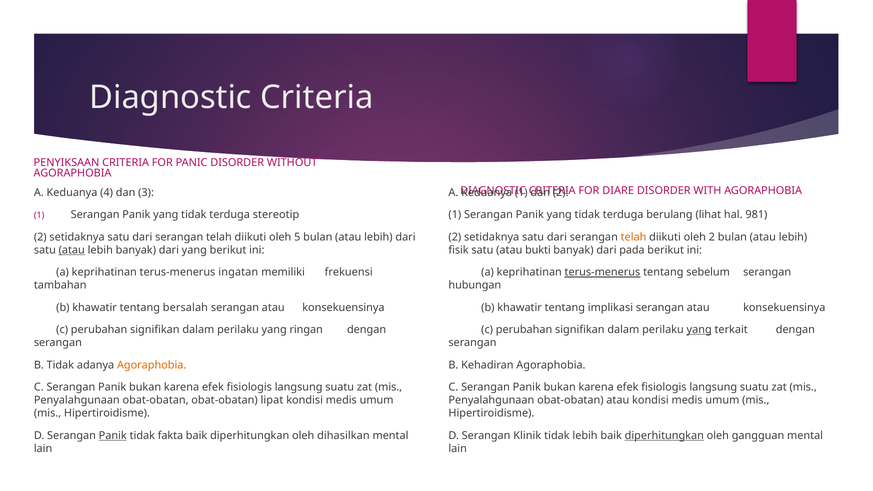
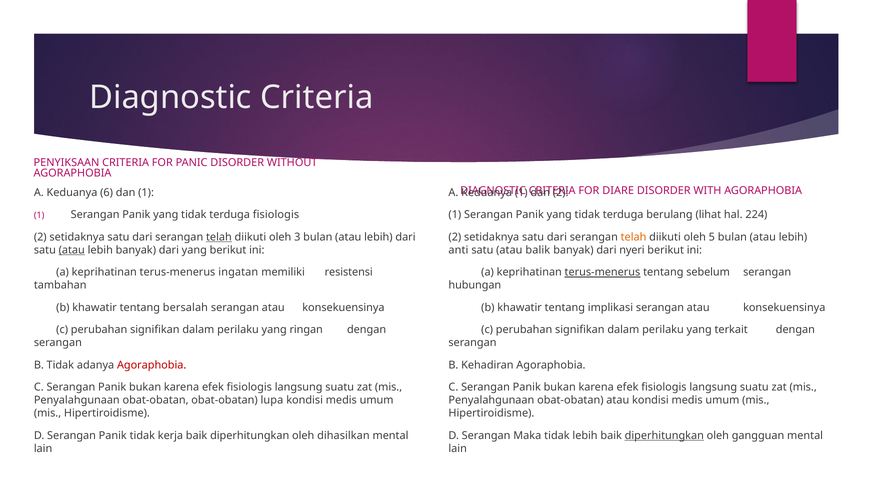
4: 4 -> 6
dan 3: 3 -> 1
981: 981 -> 224
terduga stereotip: stereotip -> fisiologis
telah at (219, 237) underline: none -> present
5: 5 -> 3
oleh 2: 2 -> 5
fisik: fisik -> anti
bukti: bukti -> balik
pada: pada -> nyeri
frekuensi: frekuensi -> resistensi
yang at (699, 330) underline: present -> none
Agoraphobia at (152, 365) colour: orange -> red
lipat: lipat -> lupa
Panik at (113, 436) underline: present -> none
fakta: fakta -> kerja
Klinik: Klinik -> Maka
